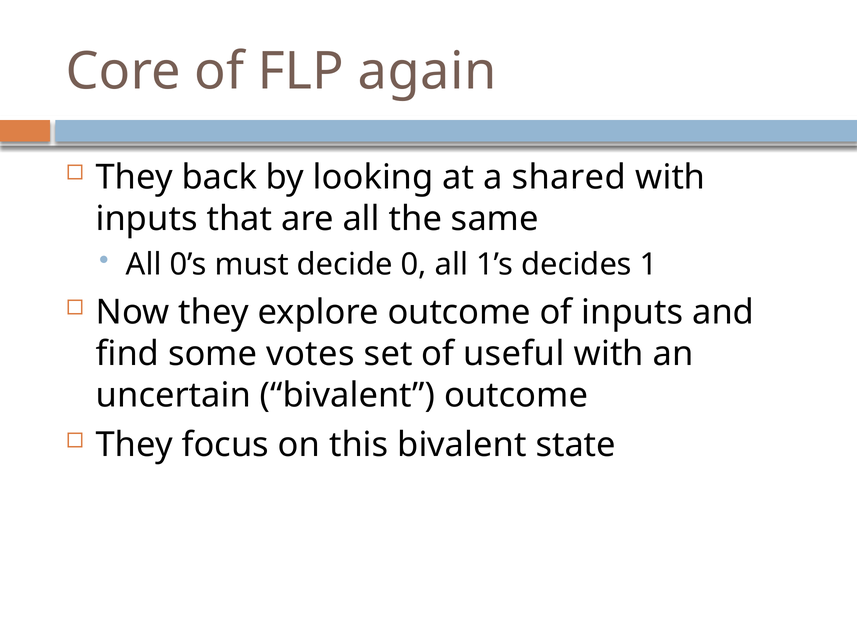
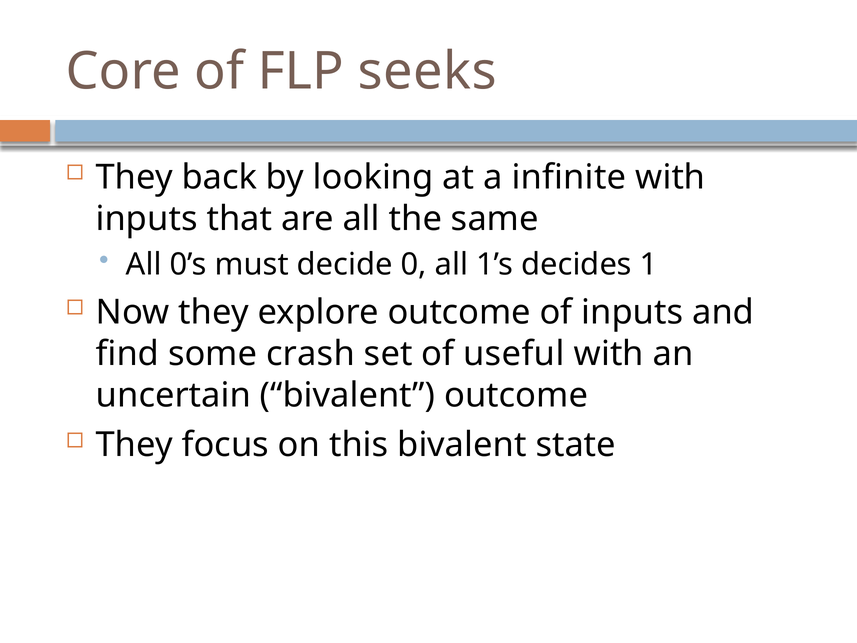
again: again -> seeks
shared: shared -> infinite
votes: votes -> crash
